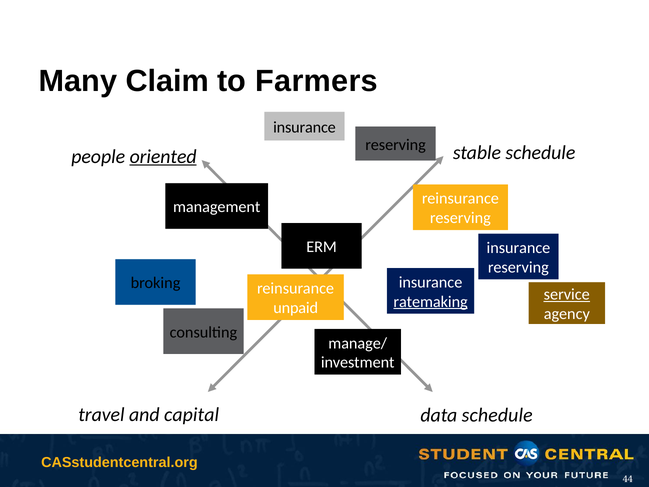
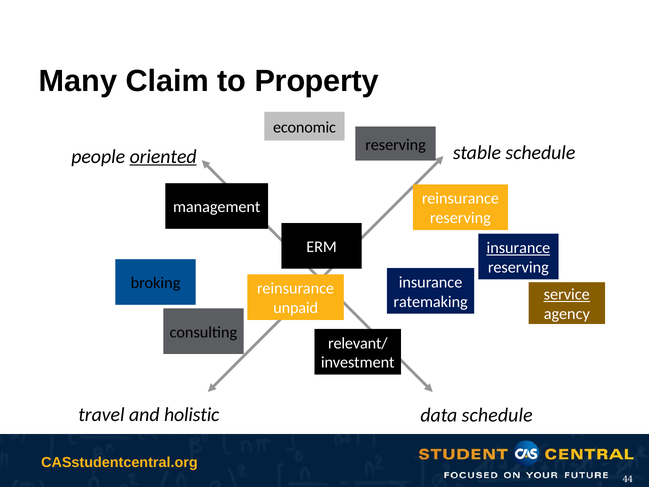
Farmers: Farmers -> Property
insurance at (304, 127): insurance -> economic
insurance at (518, 248) underline: none -> present
ratemaking underline: present -> none
manage/: manage/ -> relevant/
capital: capital -> holistic
